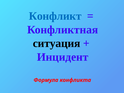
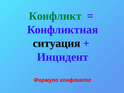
Конфликт colour: blue -> green
